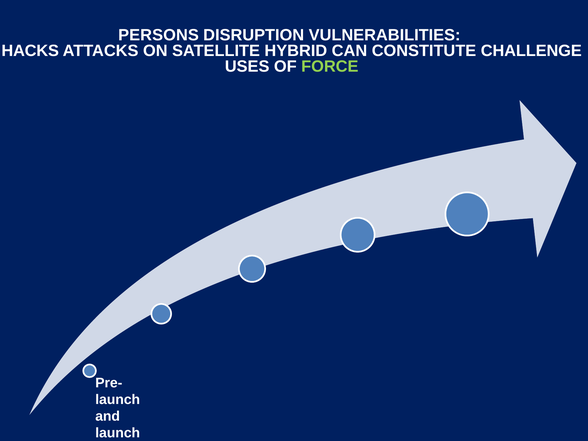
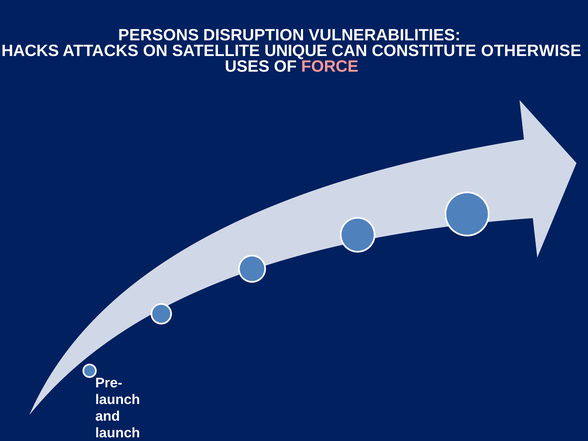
HYBRID: HYBRID -> UNIQUE
CHALLENGE: CHALLENGE -> OTHERWISE
FORCE colour: light green -> pink
